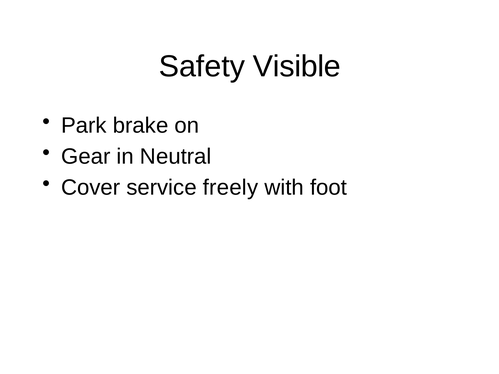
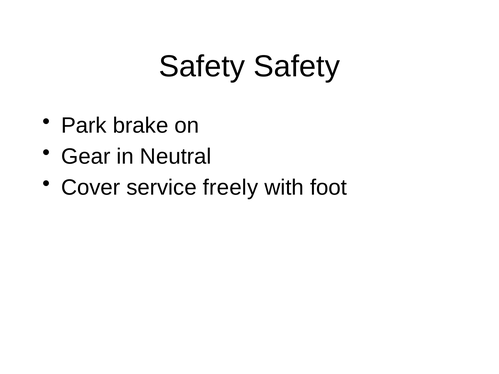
Safety Visible: Visible -> Safety
